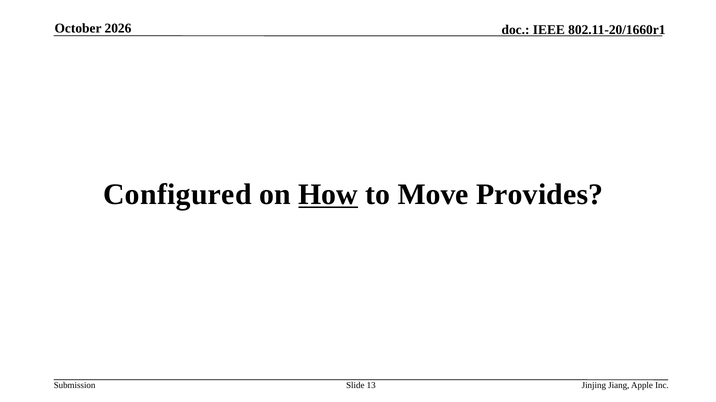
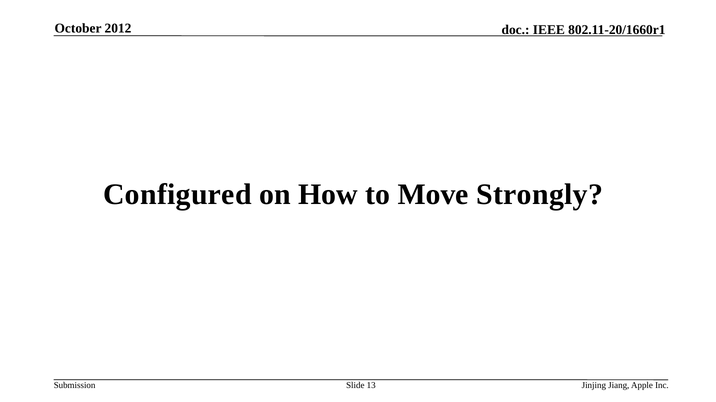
2026: 2026 -> 2012
How underline: present -> none
Provides: Provides -> Strongly
